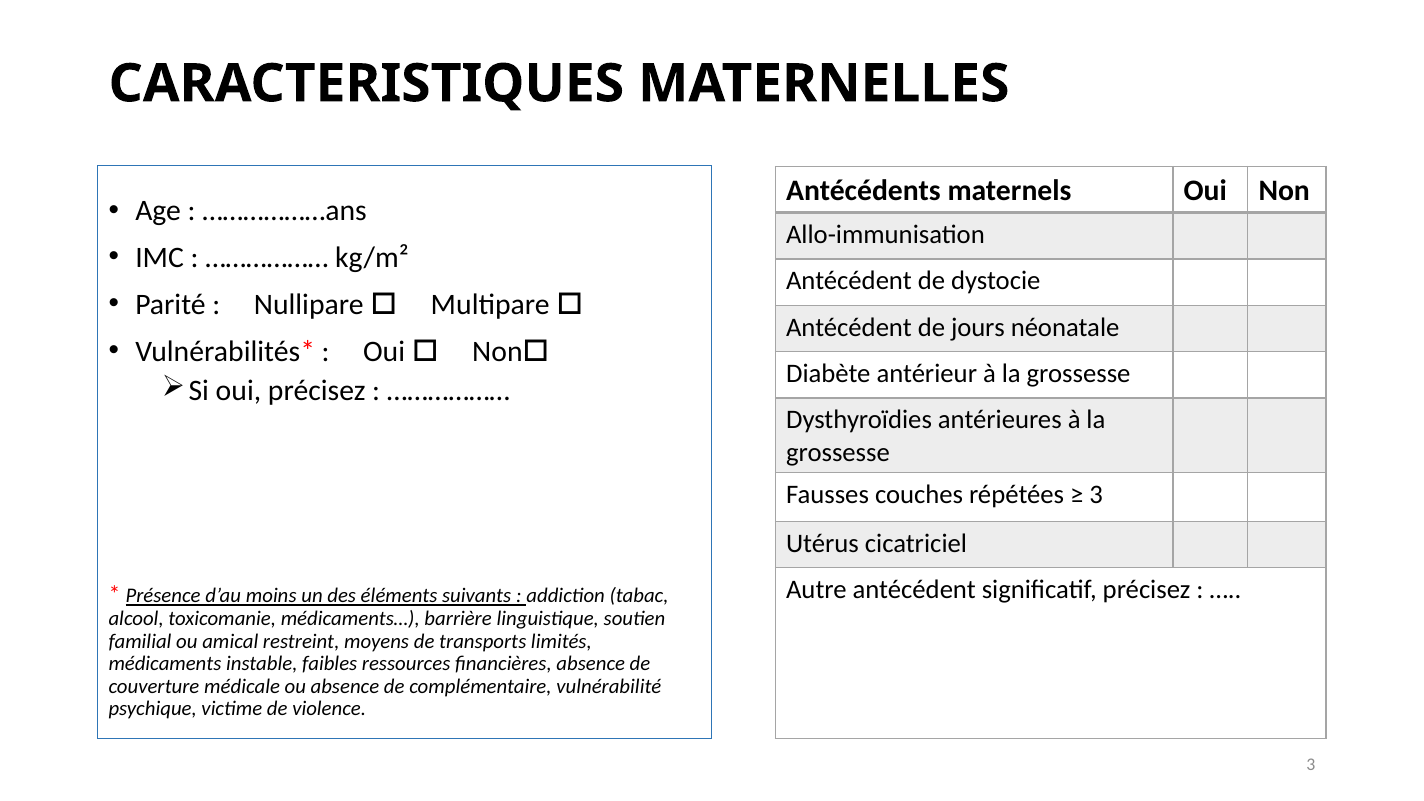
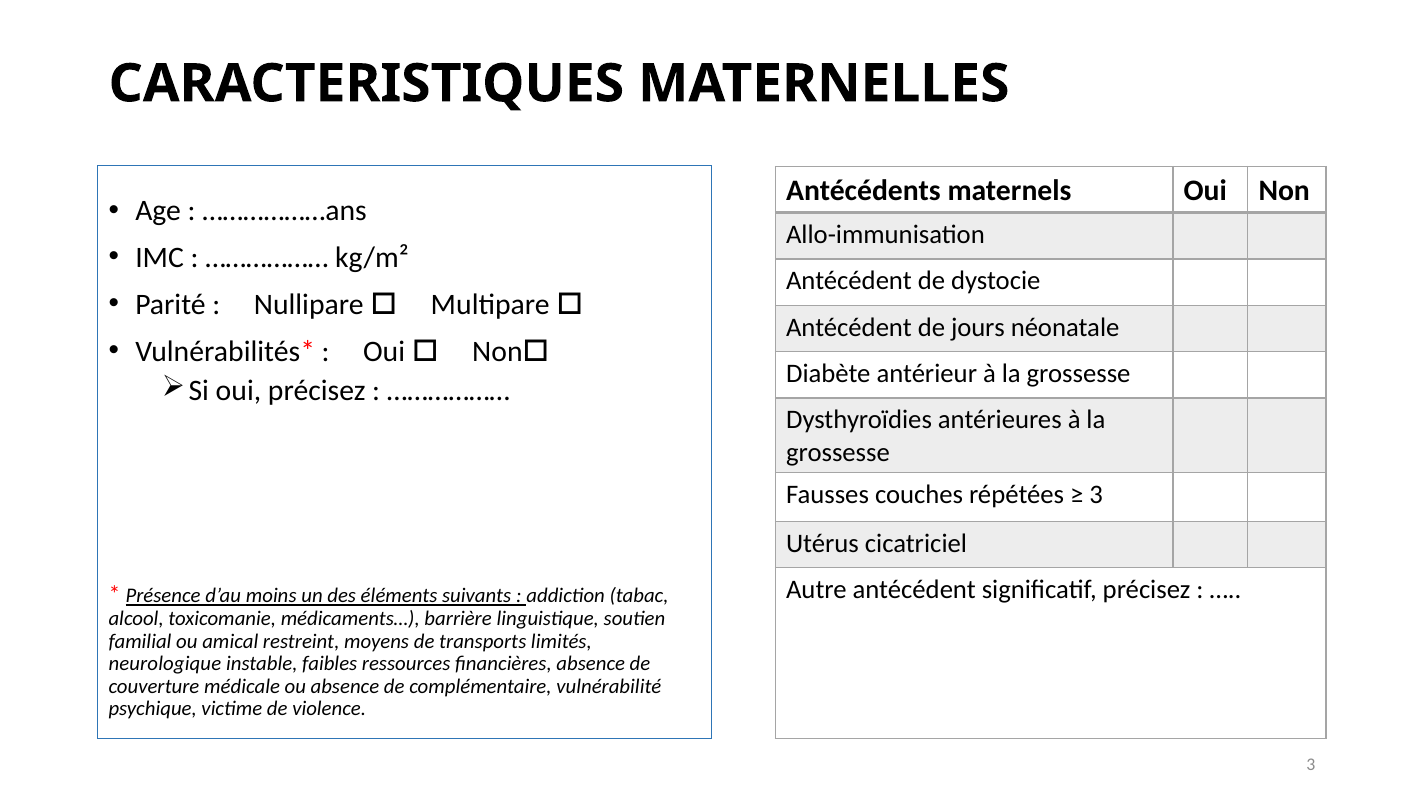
médicaments: médicaments -> neurologique
